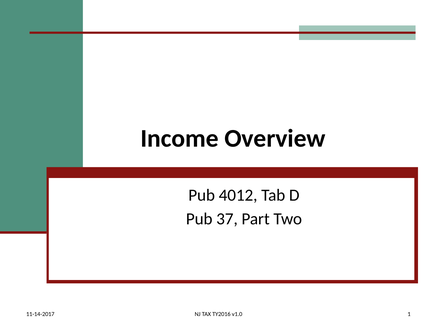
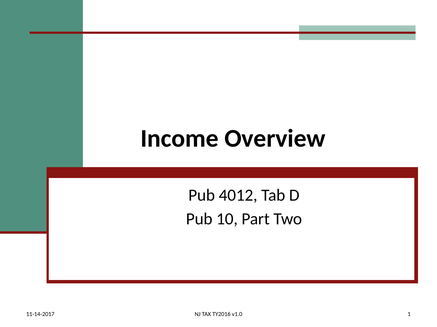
37: 37 -> 10
